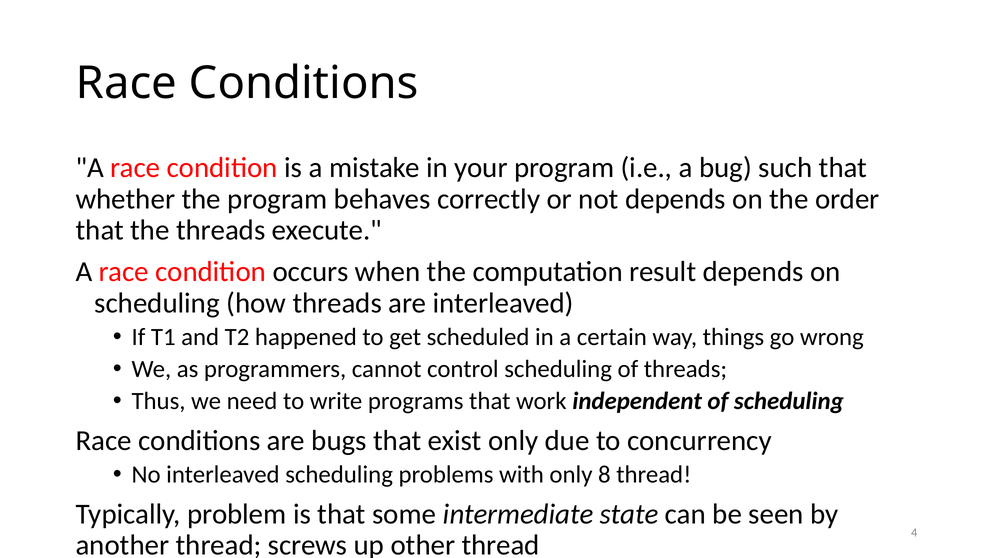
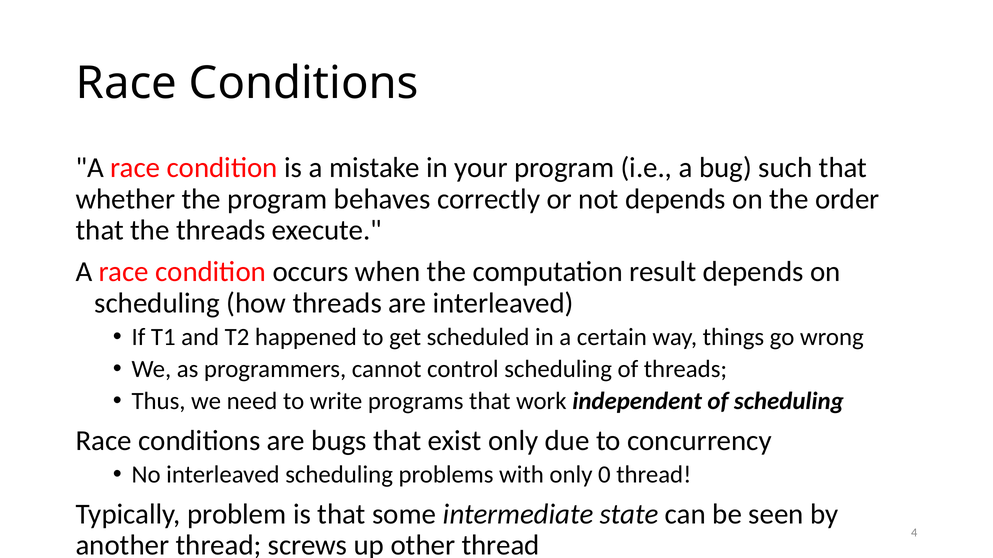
8: 8 -> 0
